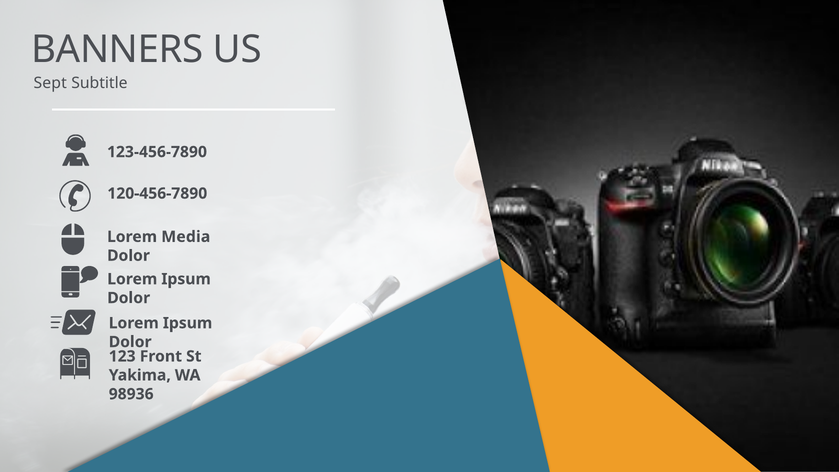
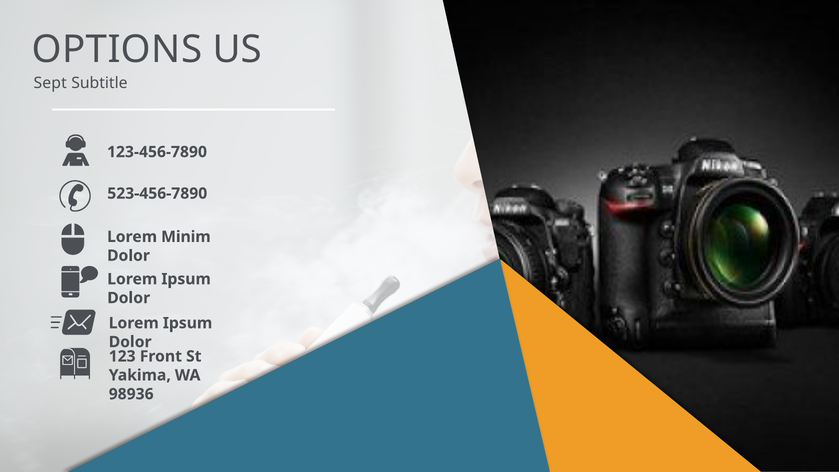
BANNERS: BANNERS -> OPTIONS
120-456-7890: 120-456-7890 -> 523-456-7890
Media: Media -> Minim
